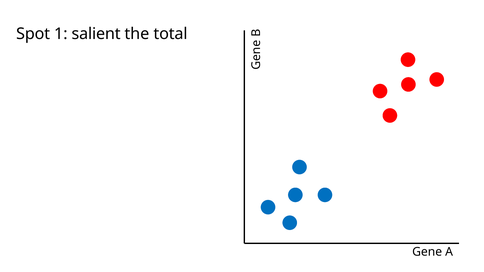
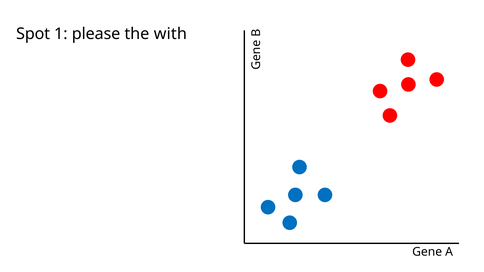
salient: salient -> please
total: total -> with
